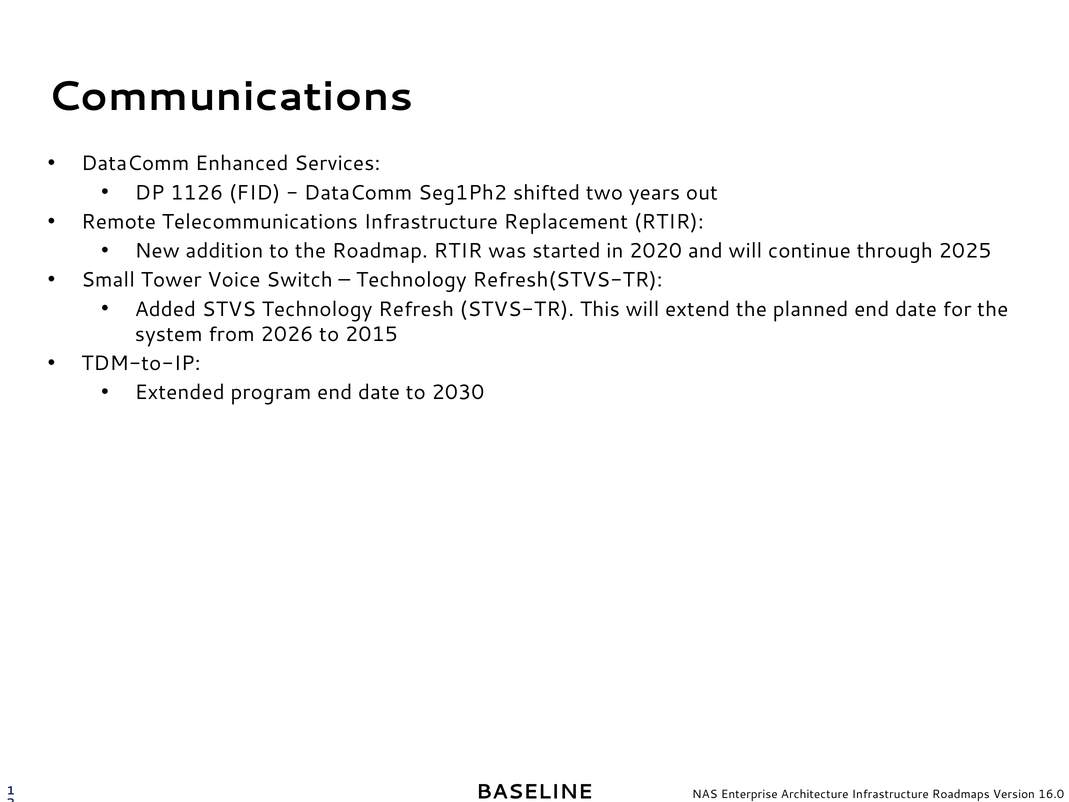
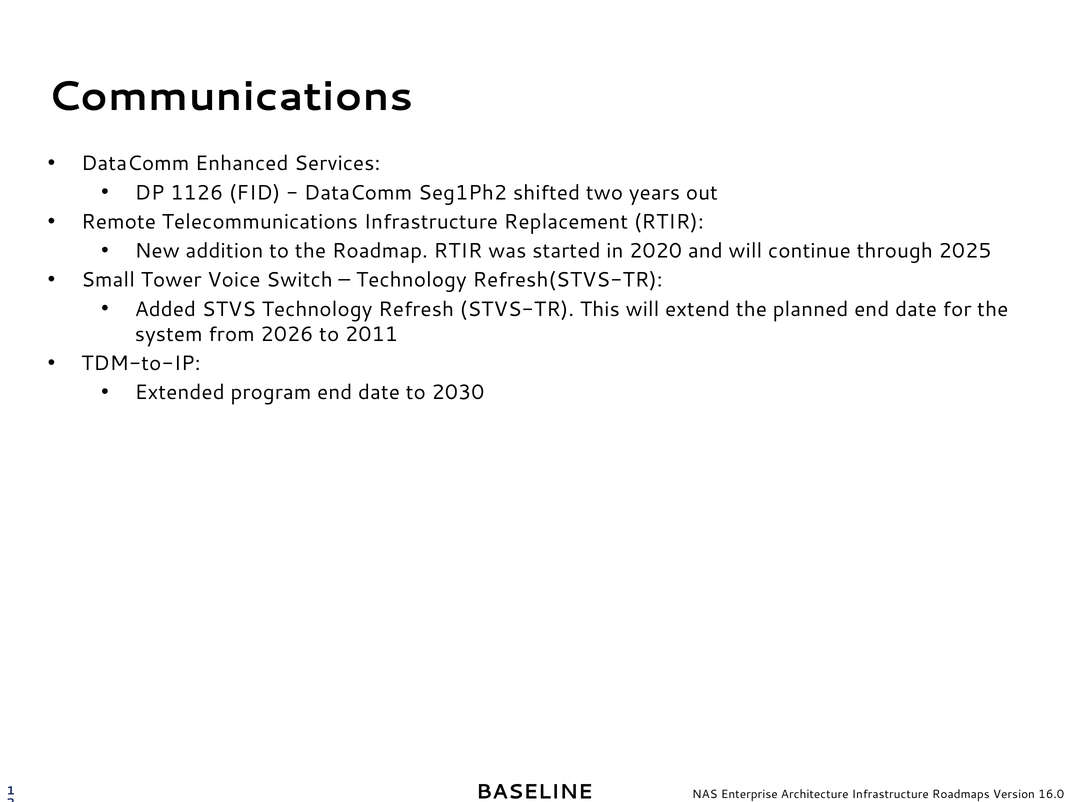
2015: 2015 -> 2011
